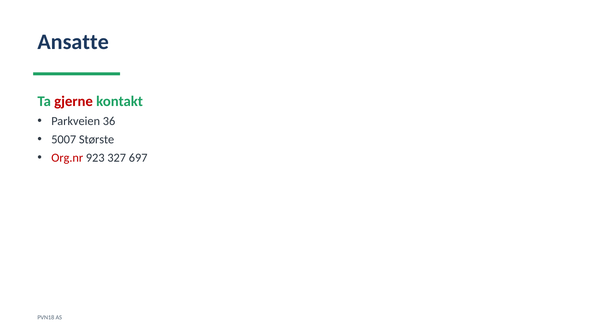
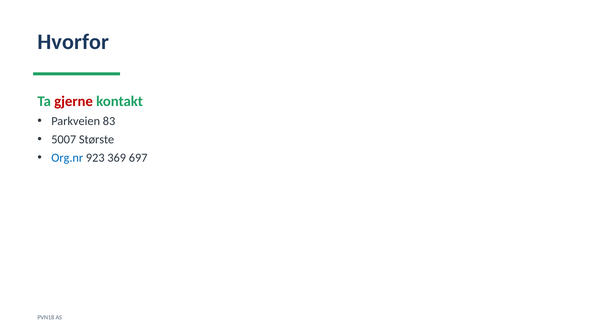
Ansatte: Ansatte -> Hvorfor
36: 36 -> 83
Org.nr colour: red -> blue
327: 327 -> 369
